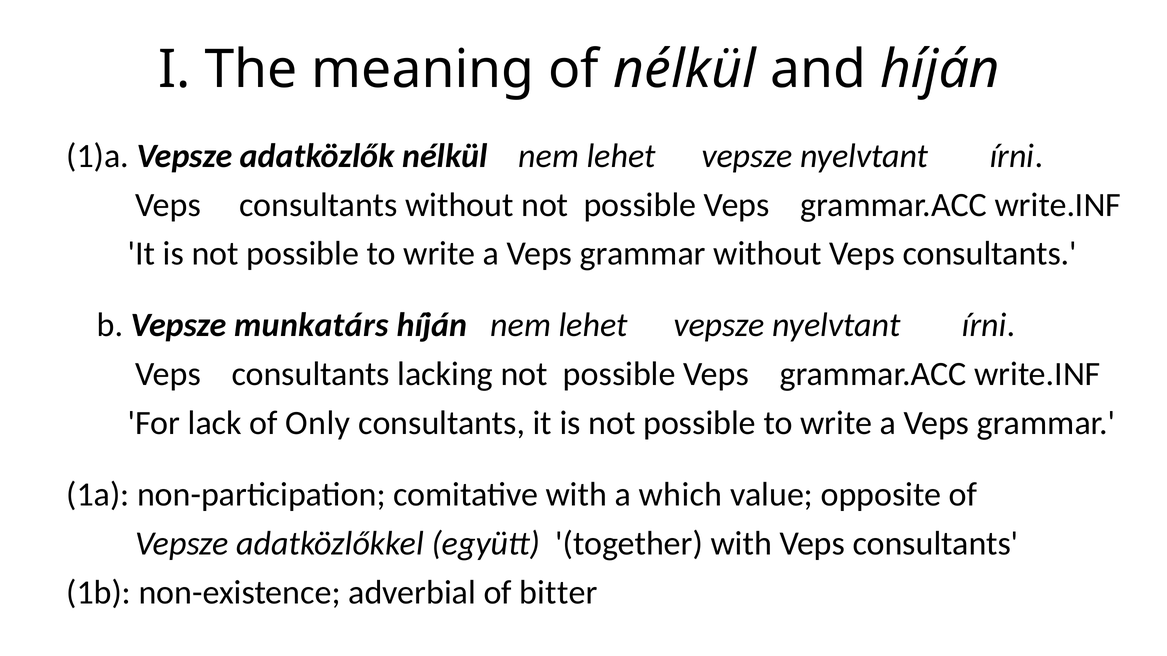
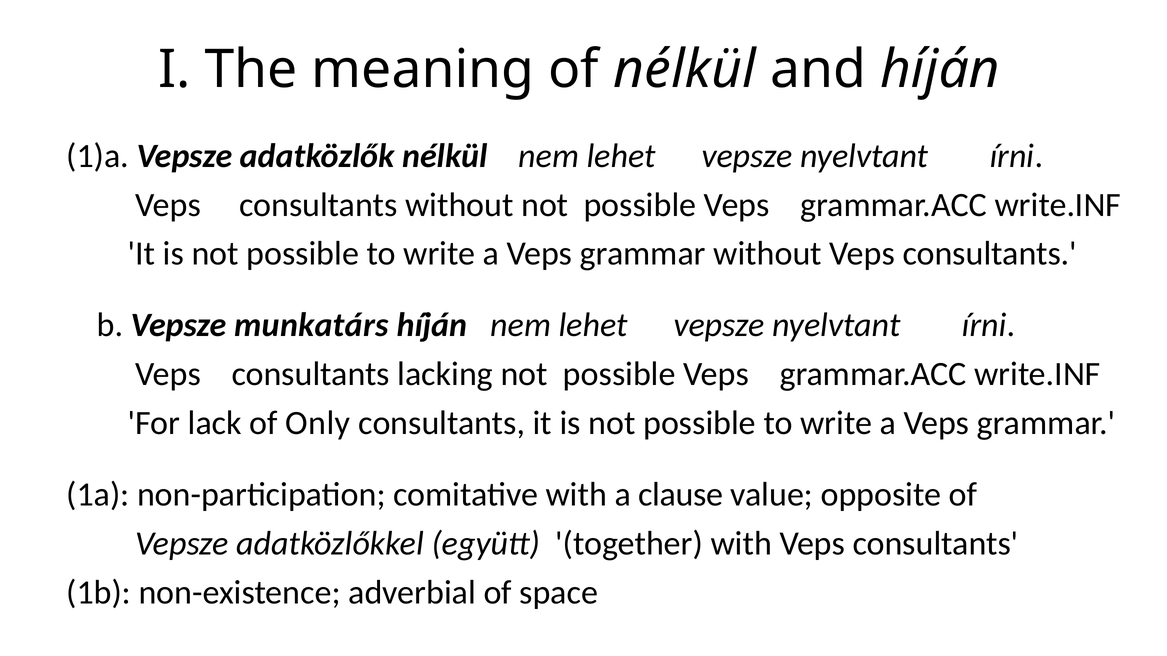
which: which -> clause
bitter: bitter -> space
